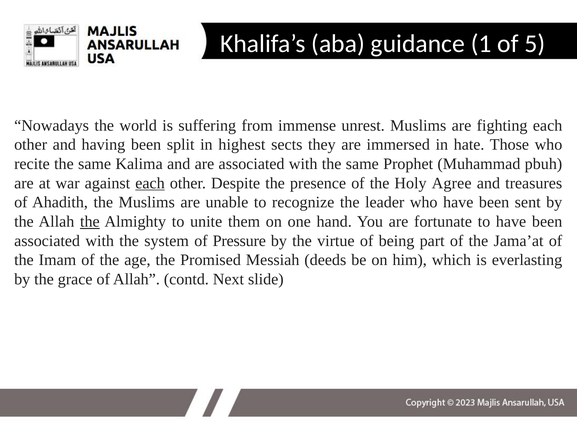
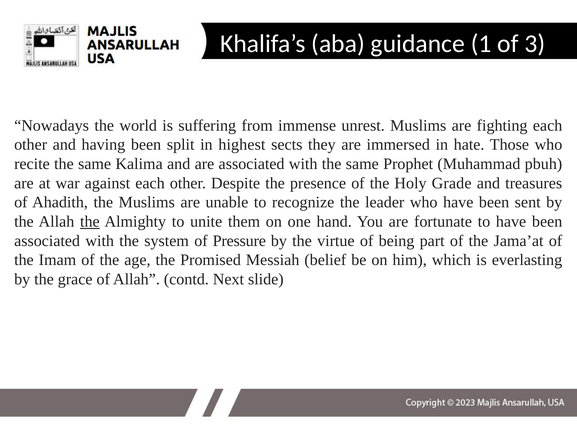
5: 5 -> 3
each at (150, 183) underline: present -> none
Agree: Agree -> Grade
deeds: deeds -> belief
